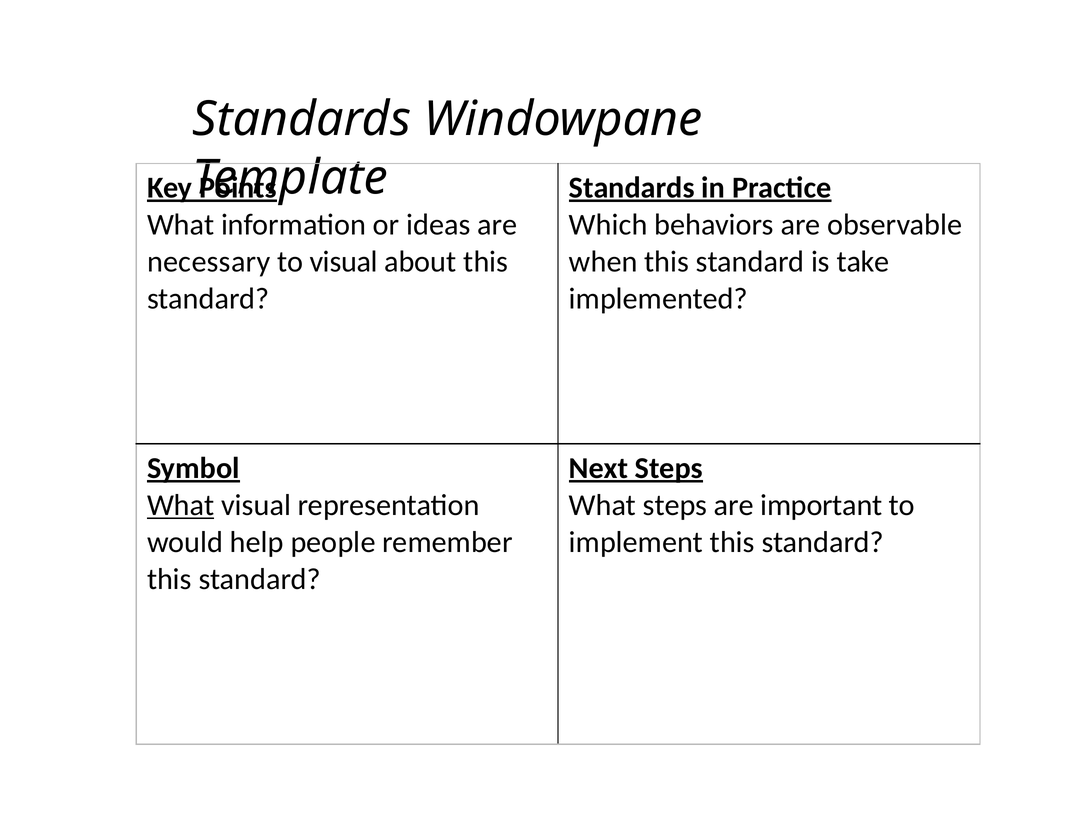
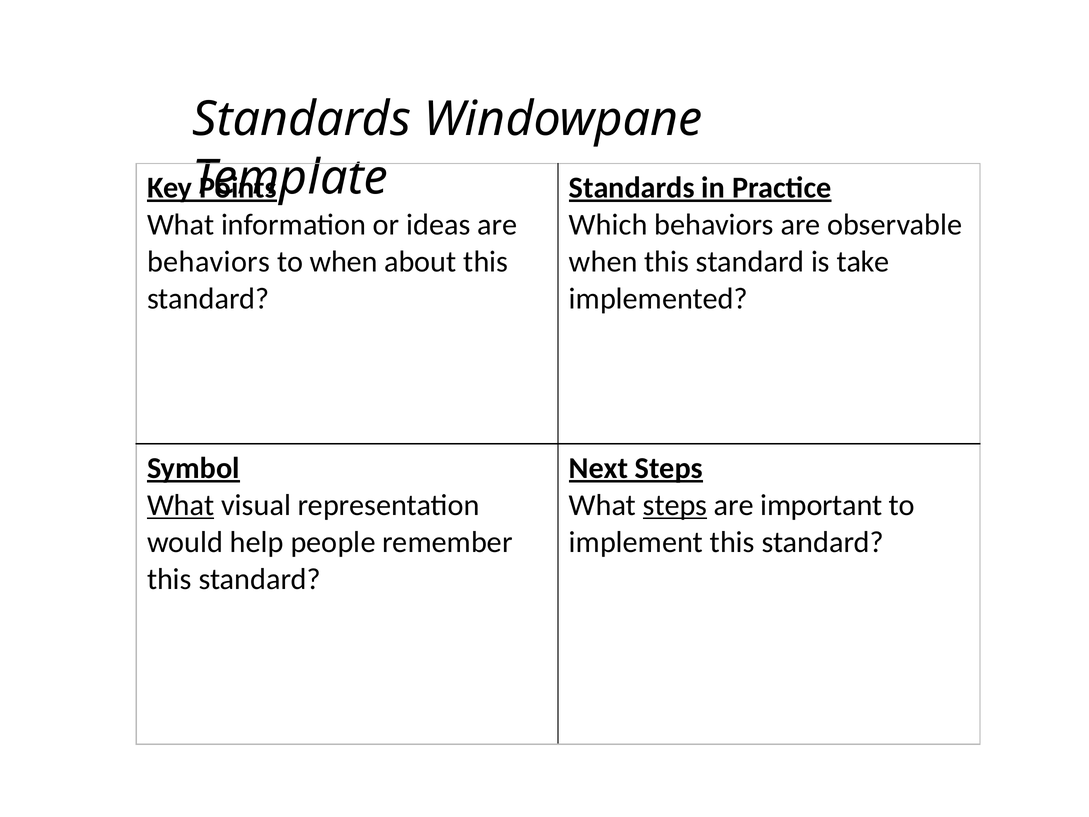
necessary at (209, 262): necessary -> behaviors
to visual: visual -> when
steps at (675, 505) underline: none -> present
